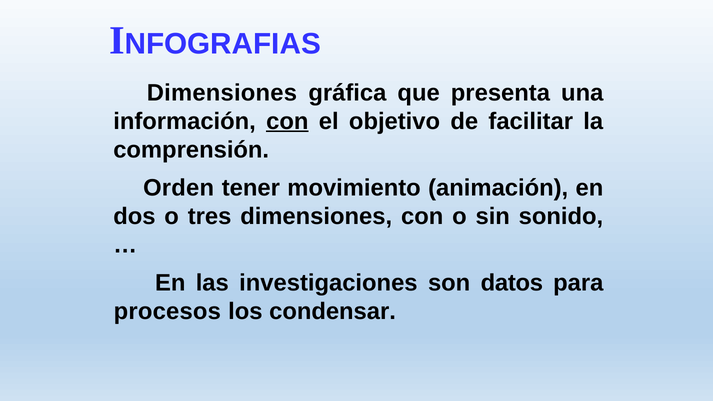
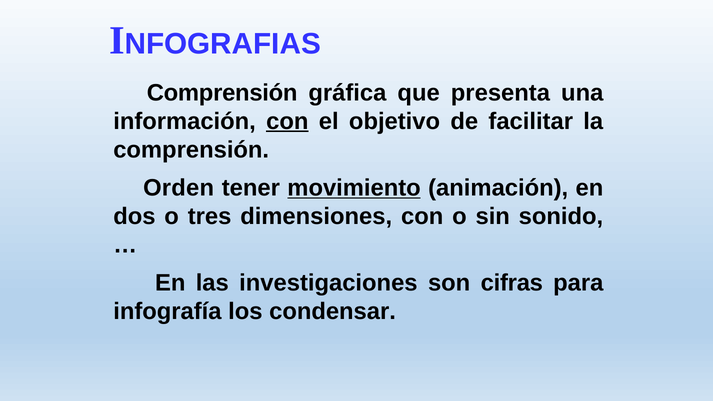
Dimensiones at (222, 93): Dimensiones -> Comprensión
movimiento underline: none -> present
datos: datos -> cifras
procesos: procesos -> infografía
